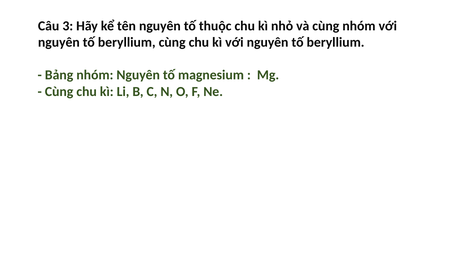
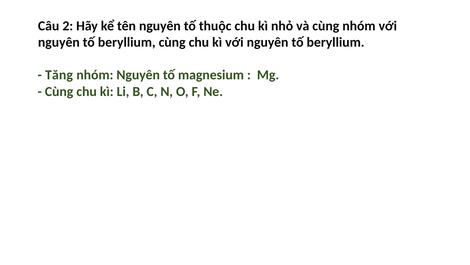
3: 3 -> 2
Bảng: Bảng -> Tăng
